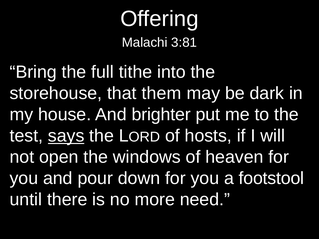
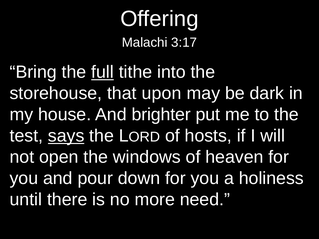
3:81: 3:81 -> 3:17
full underline: none -> present
them: them -> upon
footstool: footstool -> holiness
